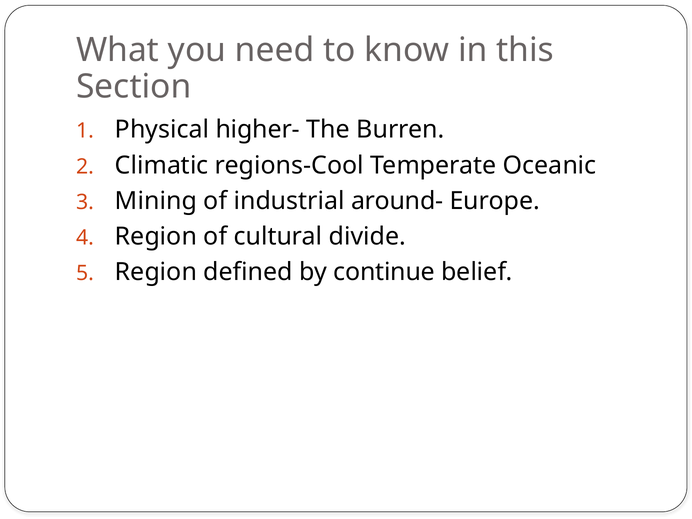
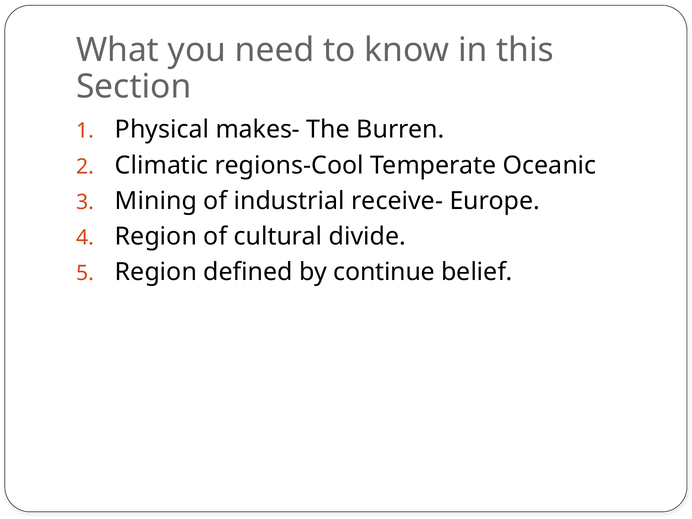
higher-: higher- -> makes-
around-: around- -> receive-
